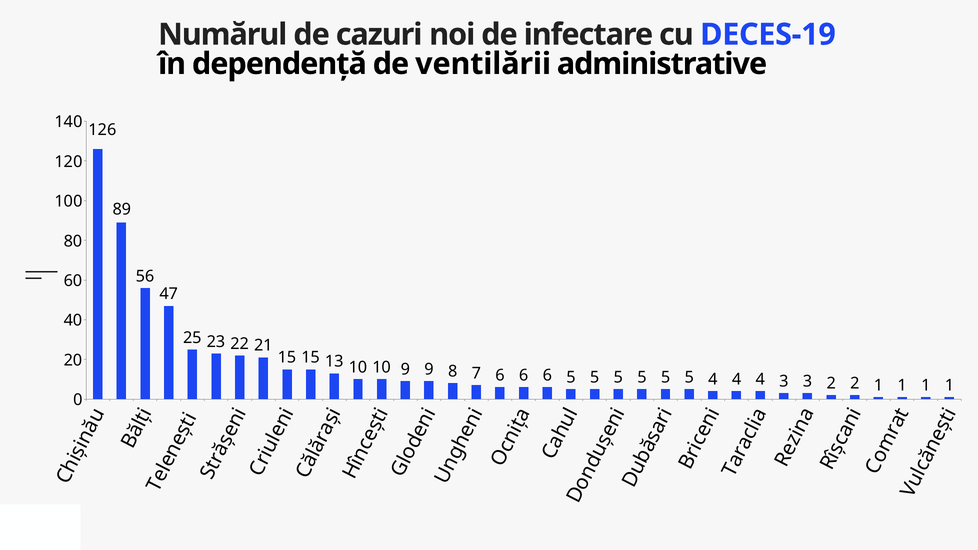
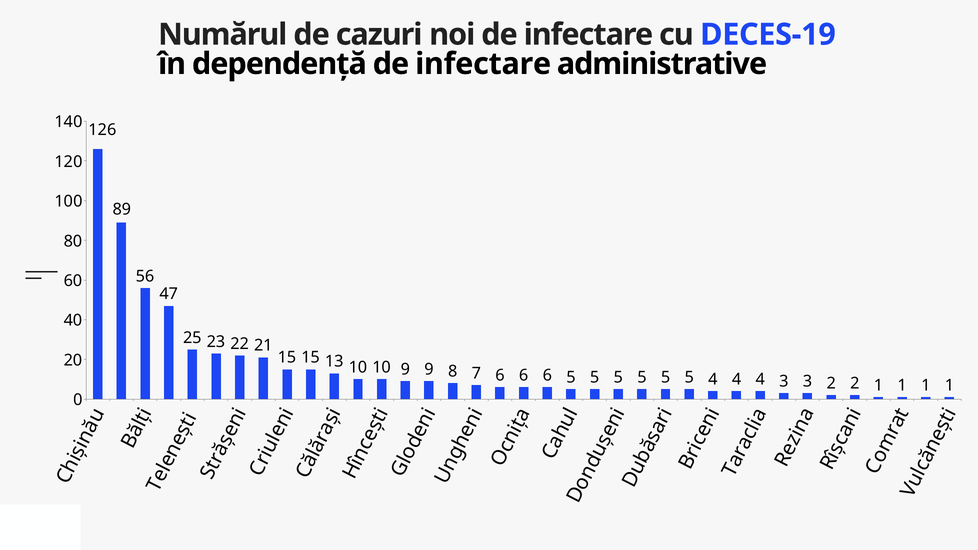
dependență de ventilării: ventilării -> infectare
